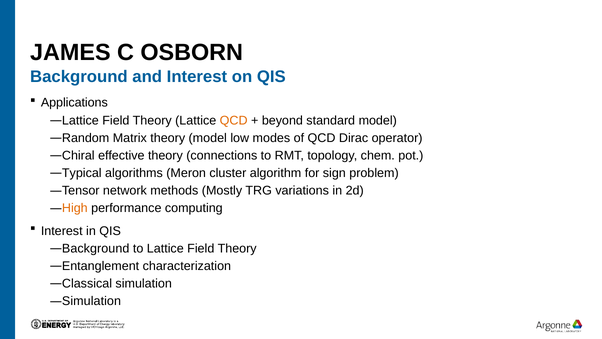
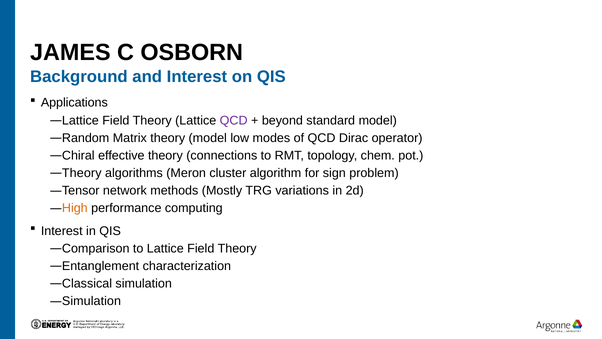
QCD at (234, 120) colour: orange -> purple
Typical at (82, 173): Typical -> Theory
Background at (96, 248): Background -> Comparison
